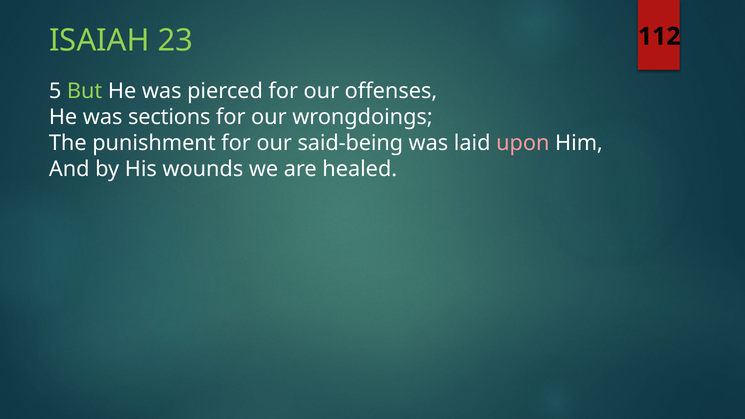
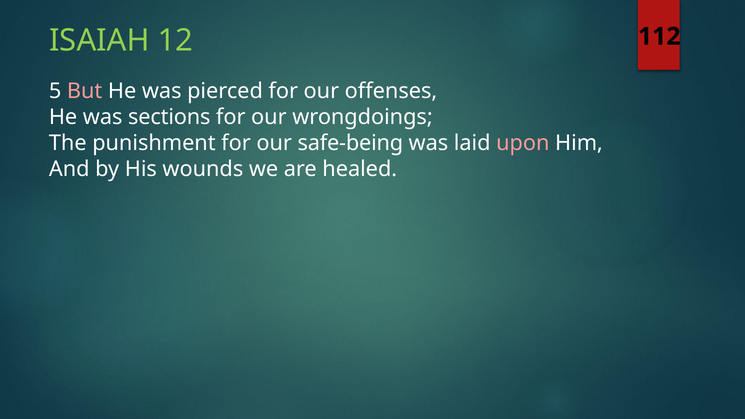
23: 23 -> 12
But colour: light green -> pink
said-being: said-being -> safe-being
